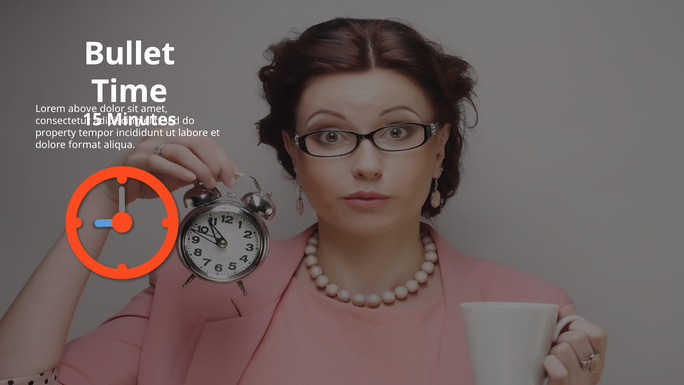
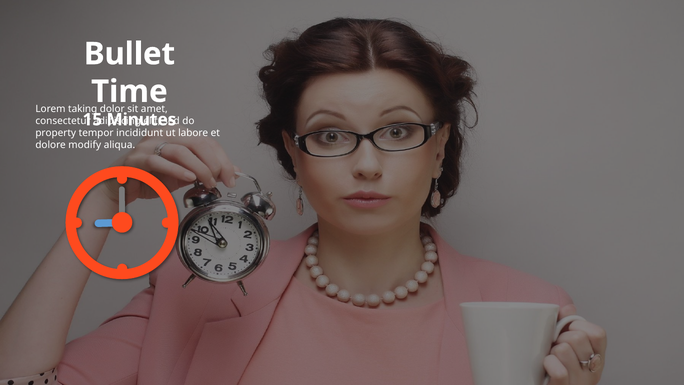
above: above -> taking
format: format -> modify
